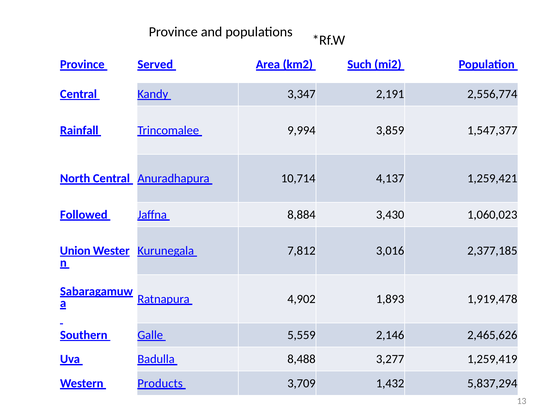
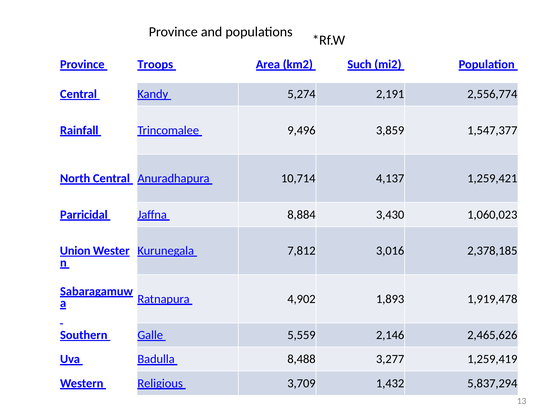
Served: Served -> Troops
3,347: 3,347 -> 5,274
9,994: 9,994 -> 9,496
Followed: Followed -> Parricidal
2,377,185: 2,377,185 -> 2,378,185
Products: Products -> Religious
